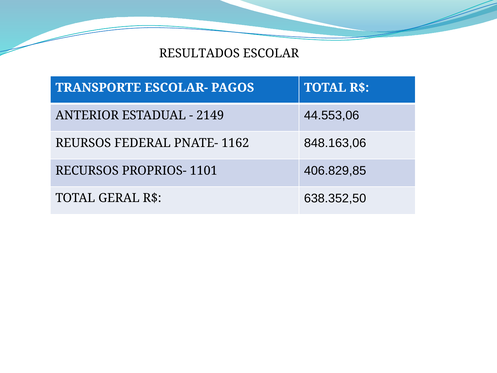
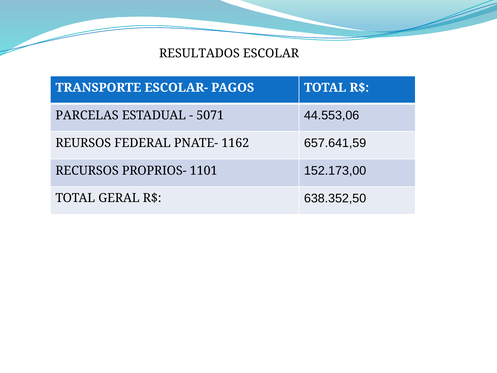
ANTERIOR: ANTERIOR -> PARCELAS
2149: 2149 -> 5071
848.163,06: 848.163,06 -> 657.641,59
406.829,85: 406.829,85 -> 152.173,00
